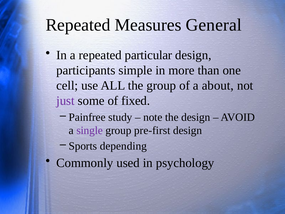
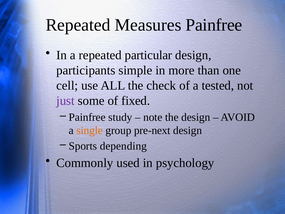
Measures General: General -> Painfree
the group: group -> check
about: about -> tested
single colour: purple -> orange
pre-first: pre-first -> pre-next
